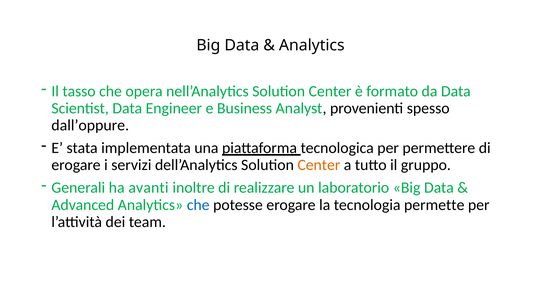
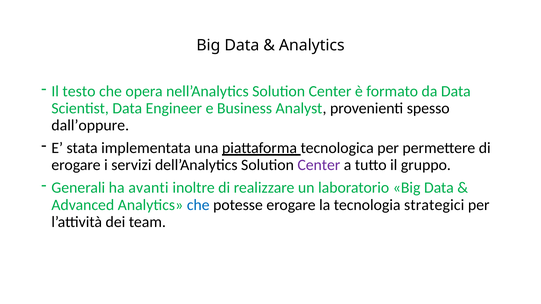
tasso: tasso -> testo
Center at (319, 165) colour: orange -> purple
permette: permette -> strategici
